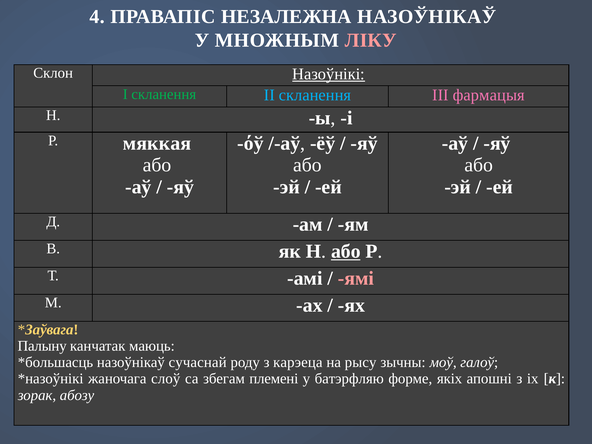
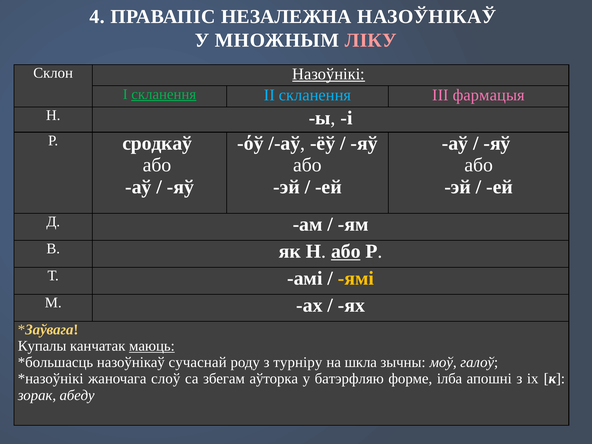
скланення at (164, 94) underline: none -> present
мяккая: мяккая -> сродкаў
ямі colour: pink -> yellow
Палыну: Палыну -> Купалы
маюць underline: none -> present
карэеца: карэеца -> турніру
рысу: рысу -> шкла
племені: племені -> аўторка
якіх: якіх -> ілба
абозу: абозу -> абеду
